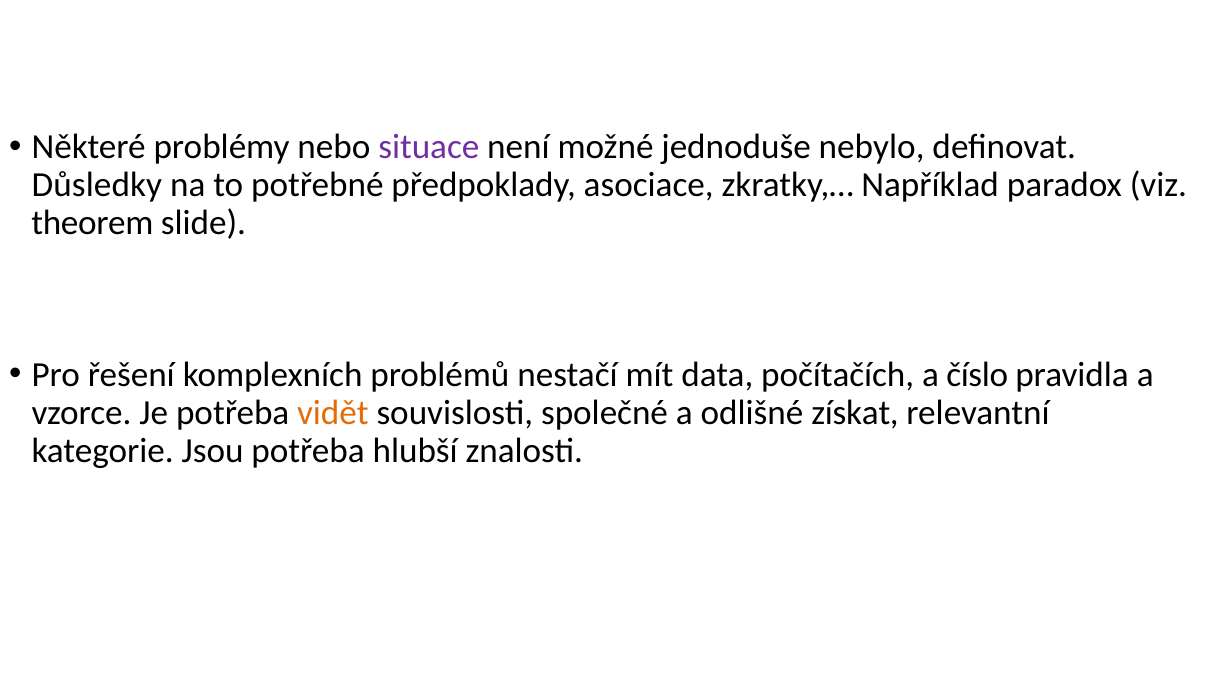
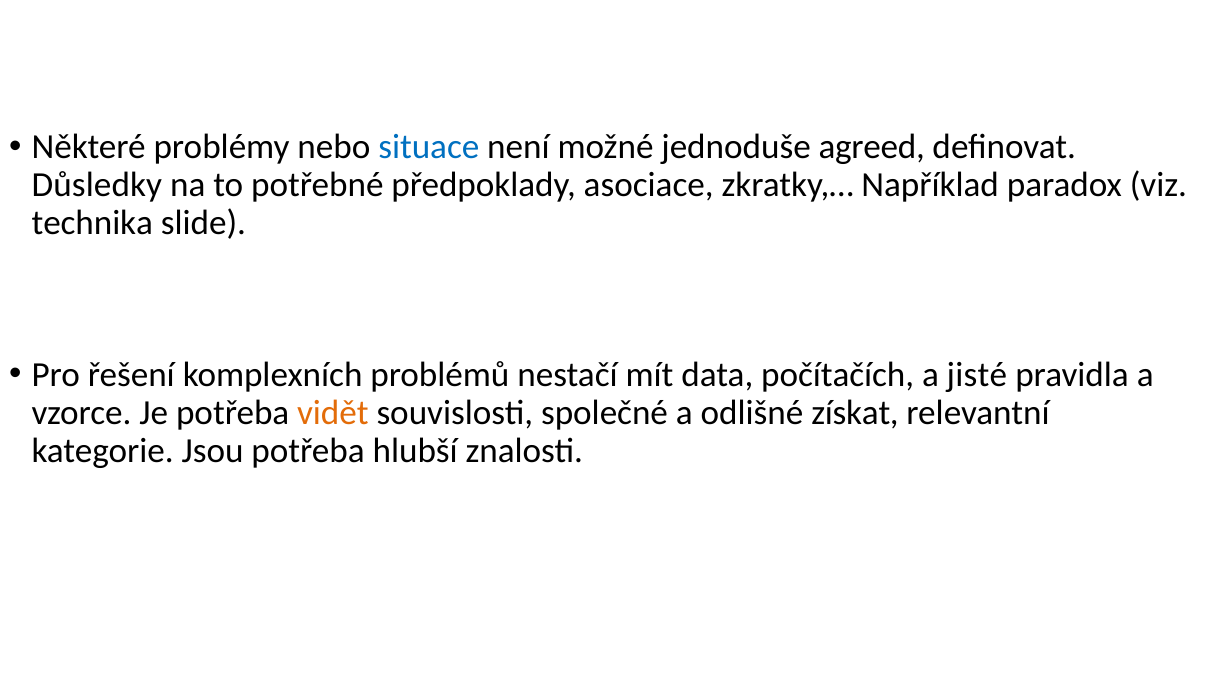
situace colour: purple -> blue
nebylo: nebylo -> agreed
theorem: theorem -> technika
číslo: číslo -> jisté
